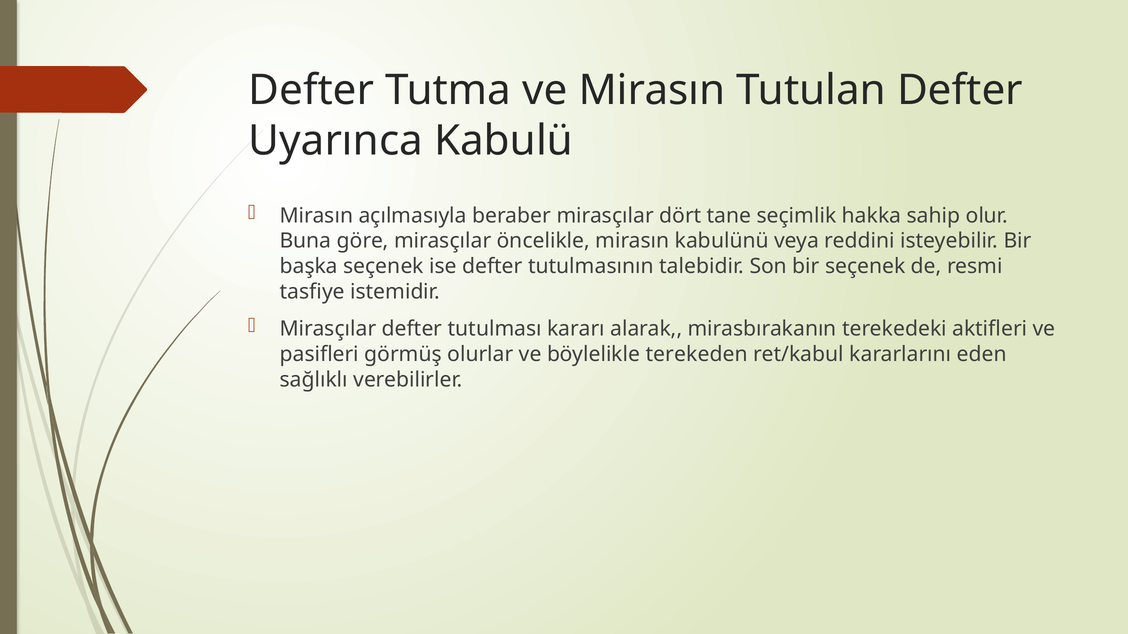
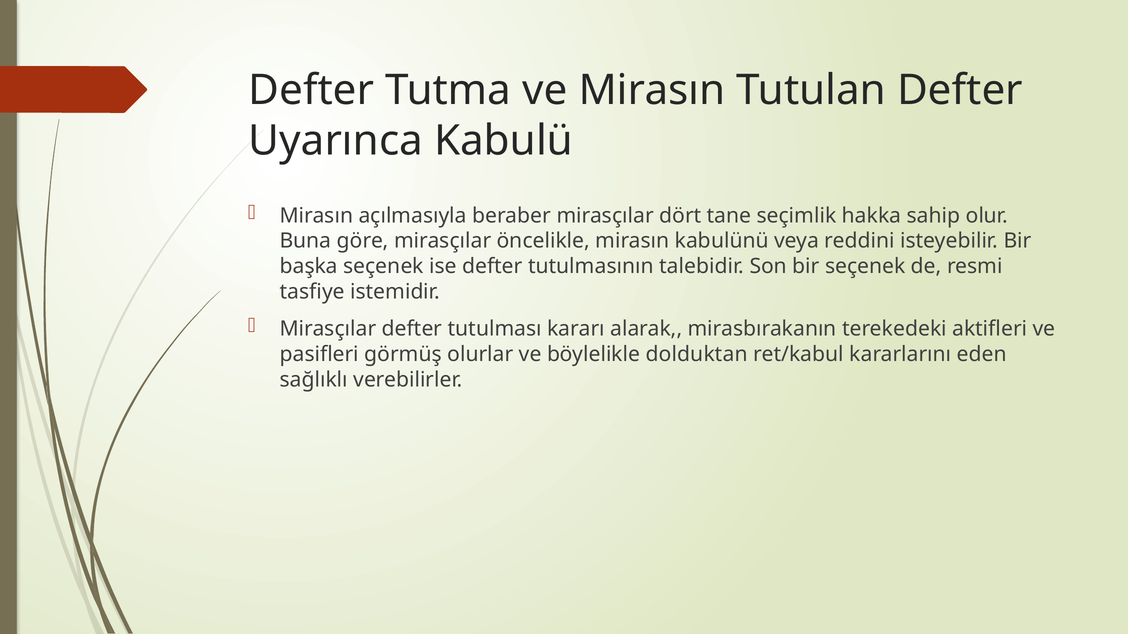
terekeden: terekeden -> dolduktan
